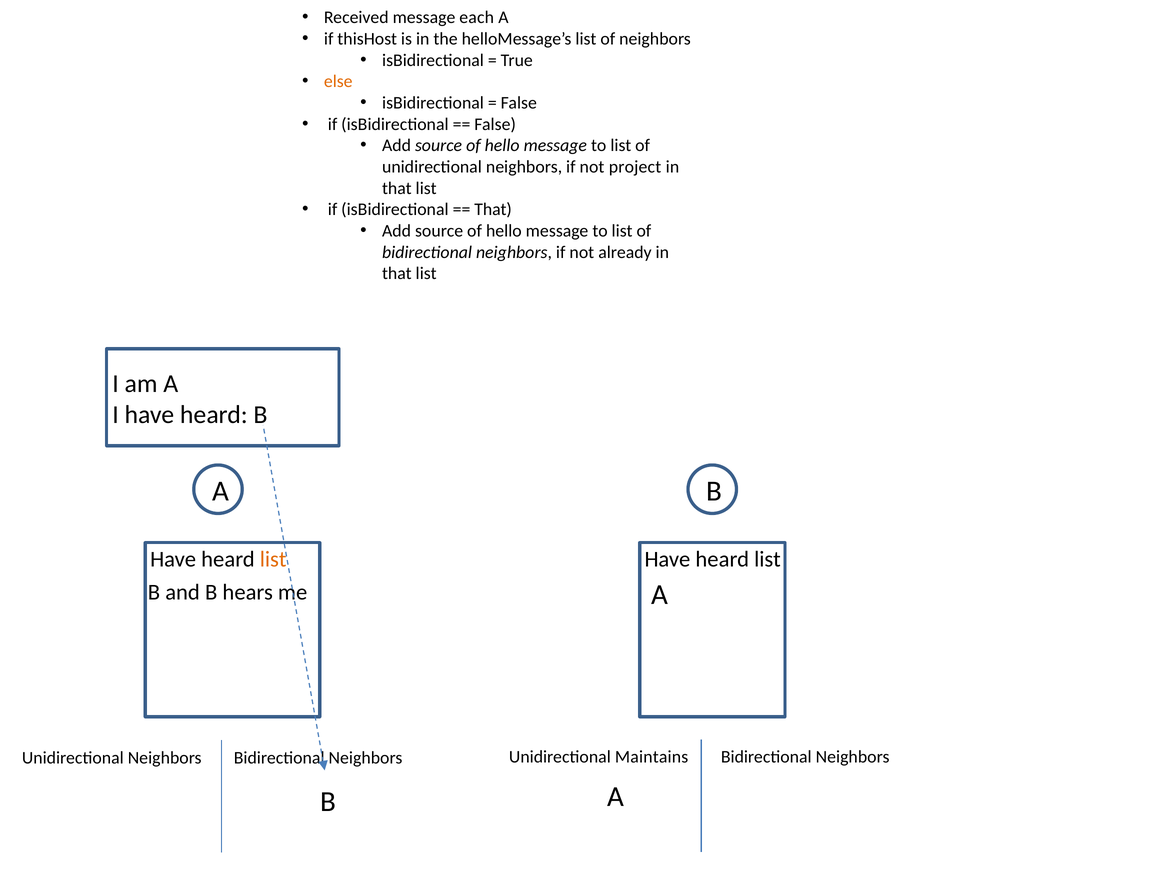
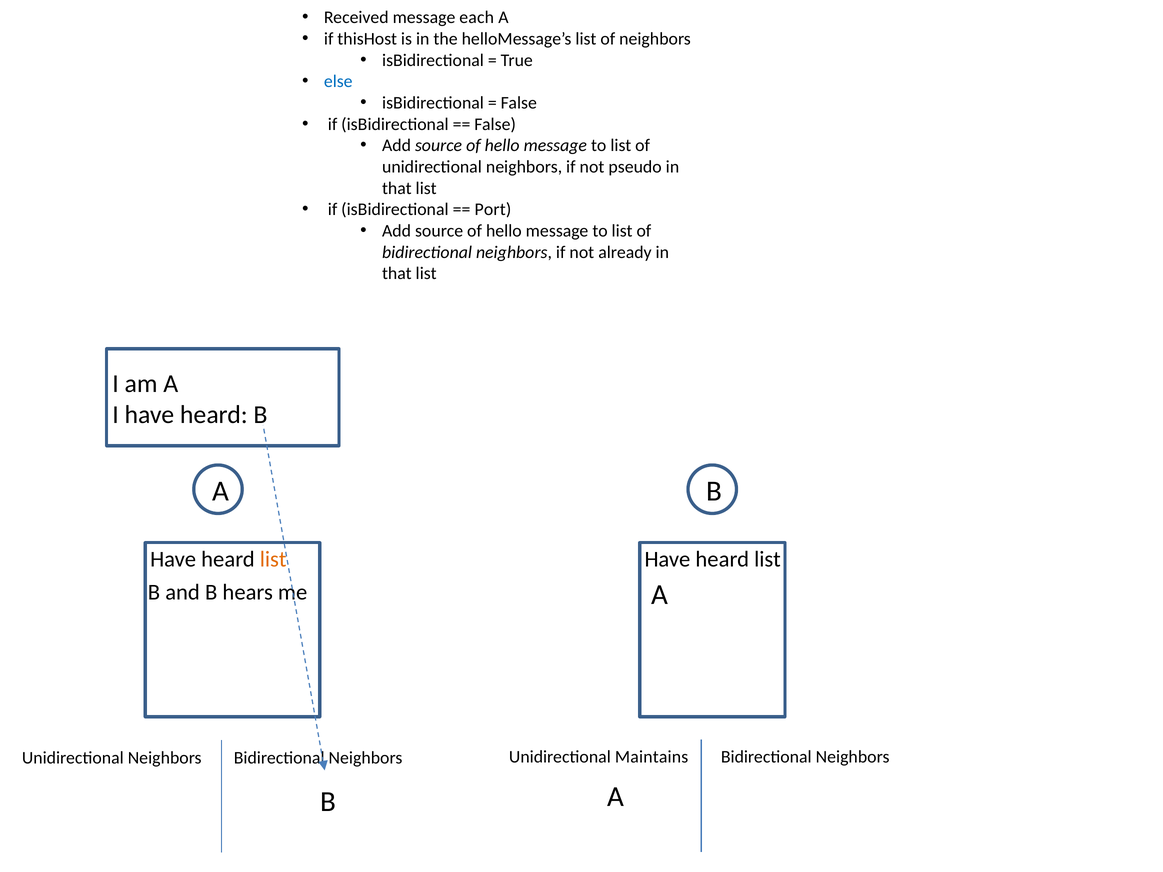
else colour: orange -> blue
project: project -> pseudo
That at (493, 210): That -> Port
